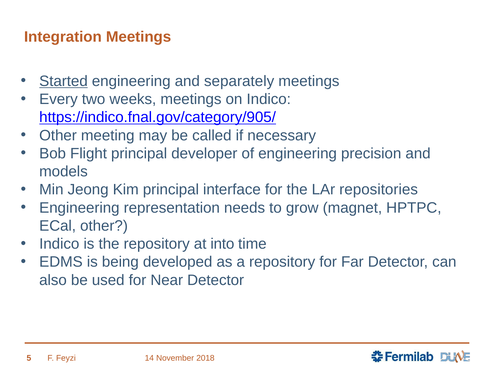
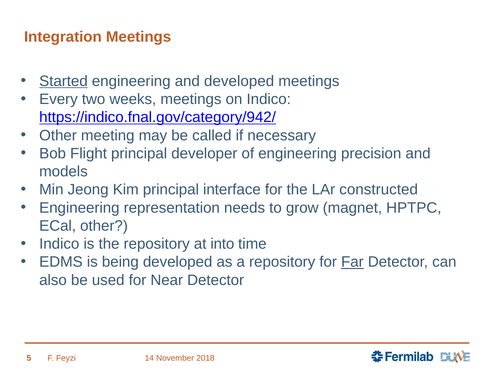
and separately: separately -> developed
https://indico.fnal.gov/category/905/: https://indico.fnal.gov/category/905/ -> https://indico.fnal.gov/category/942/
repositories: repositories -> constructed
Far underline: none -> present
